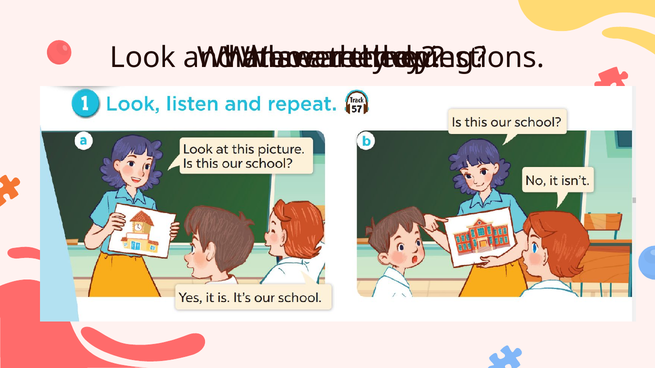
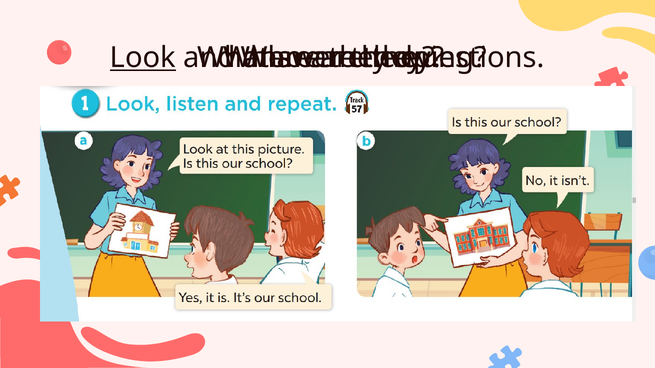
Look underline: none -> present
